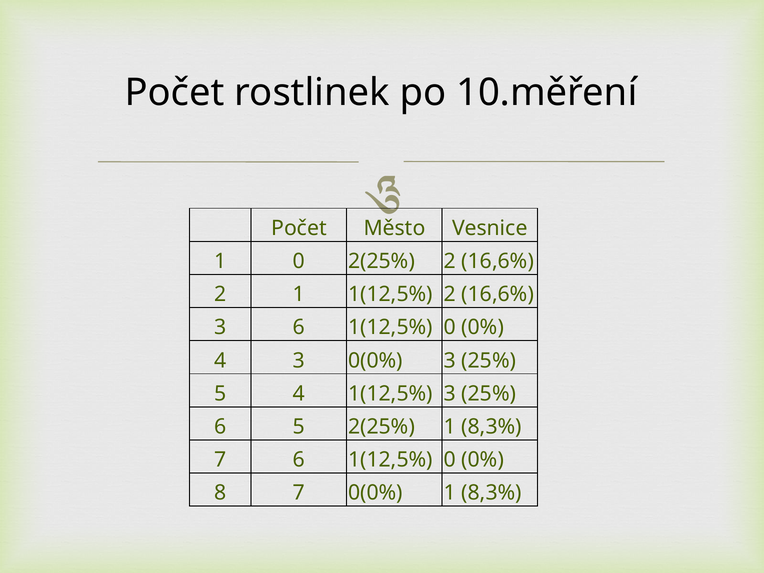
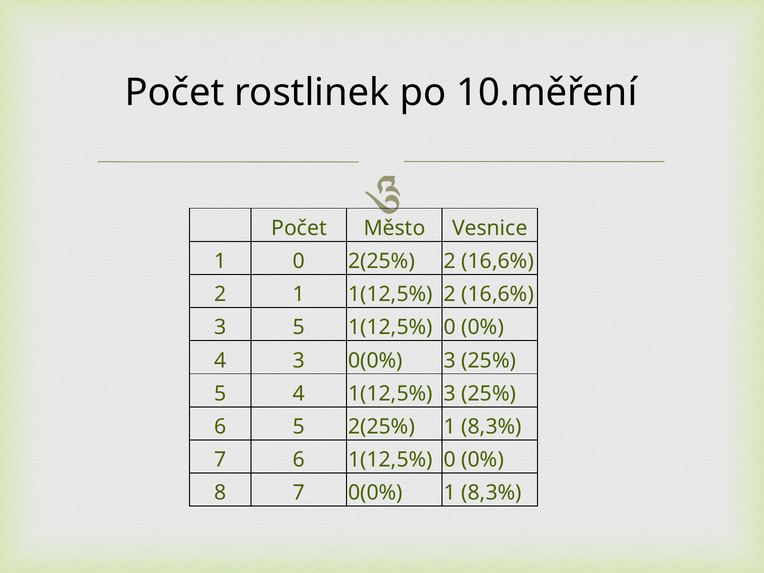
3 6: 6 -> 5
